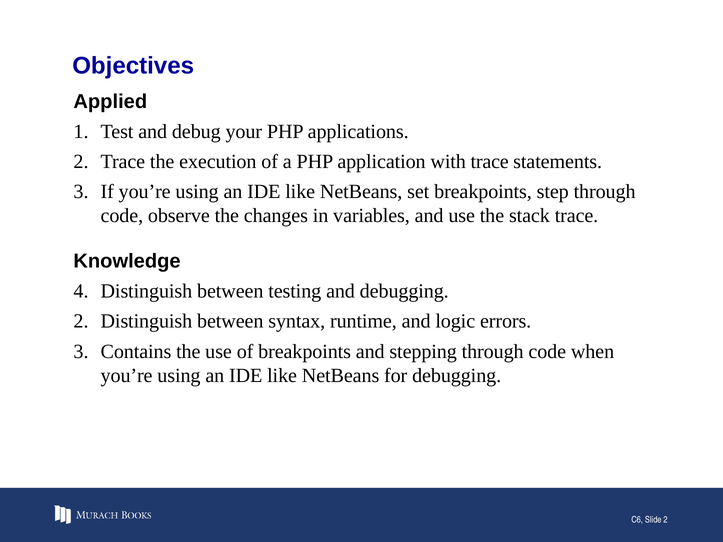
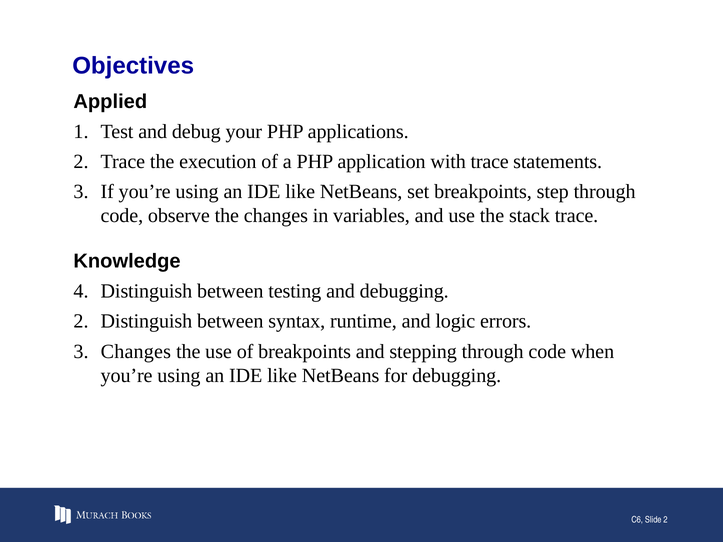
Contains at (136, 352): Contains -> Changes
